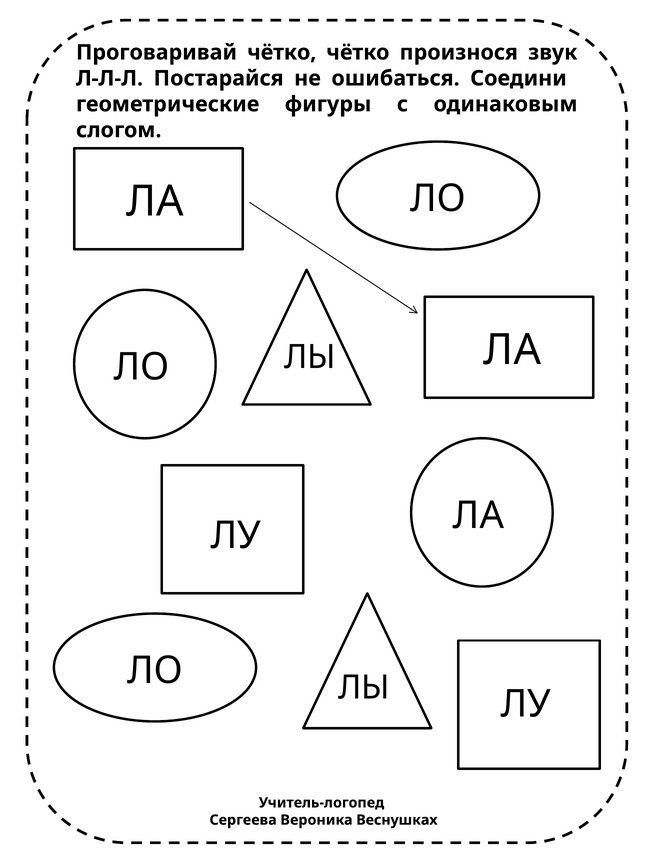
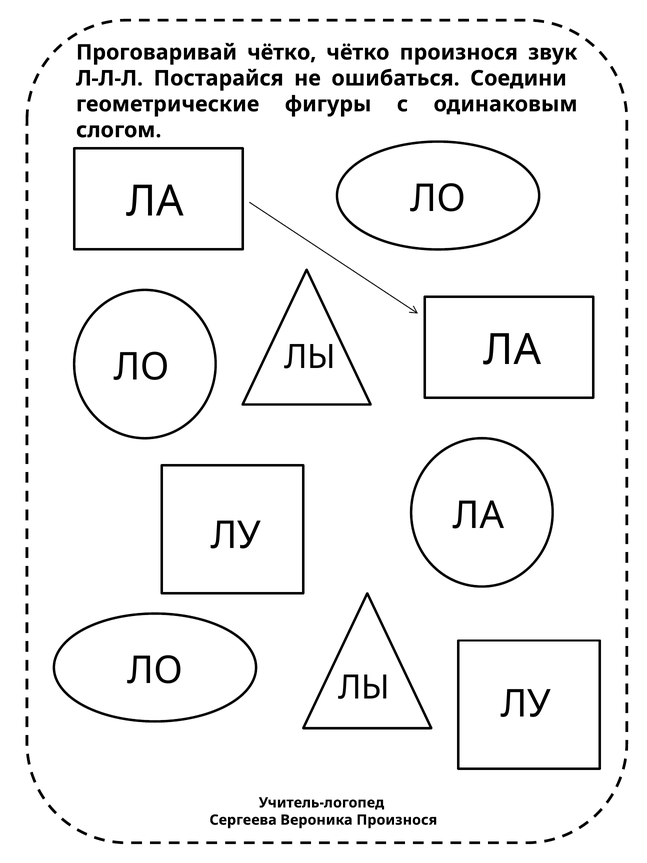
Вероника Веснушках: Веснушках -> Произнося
